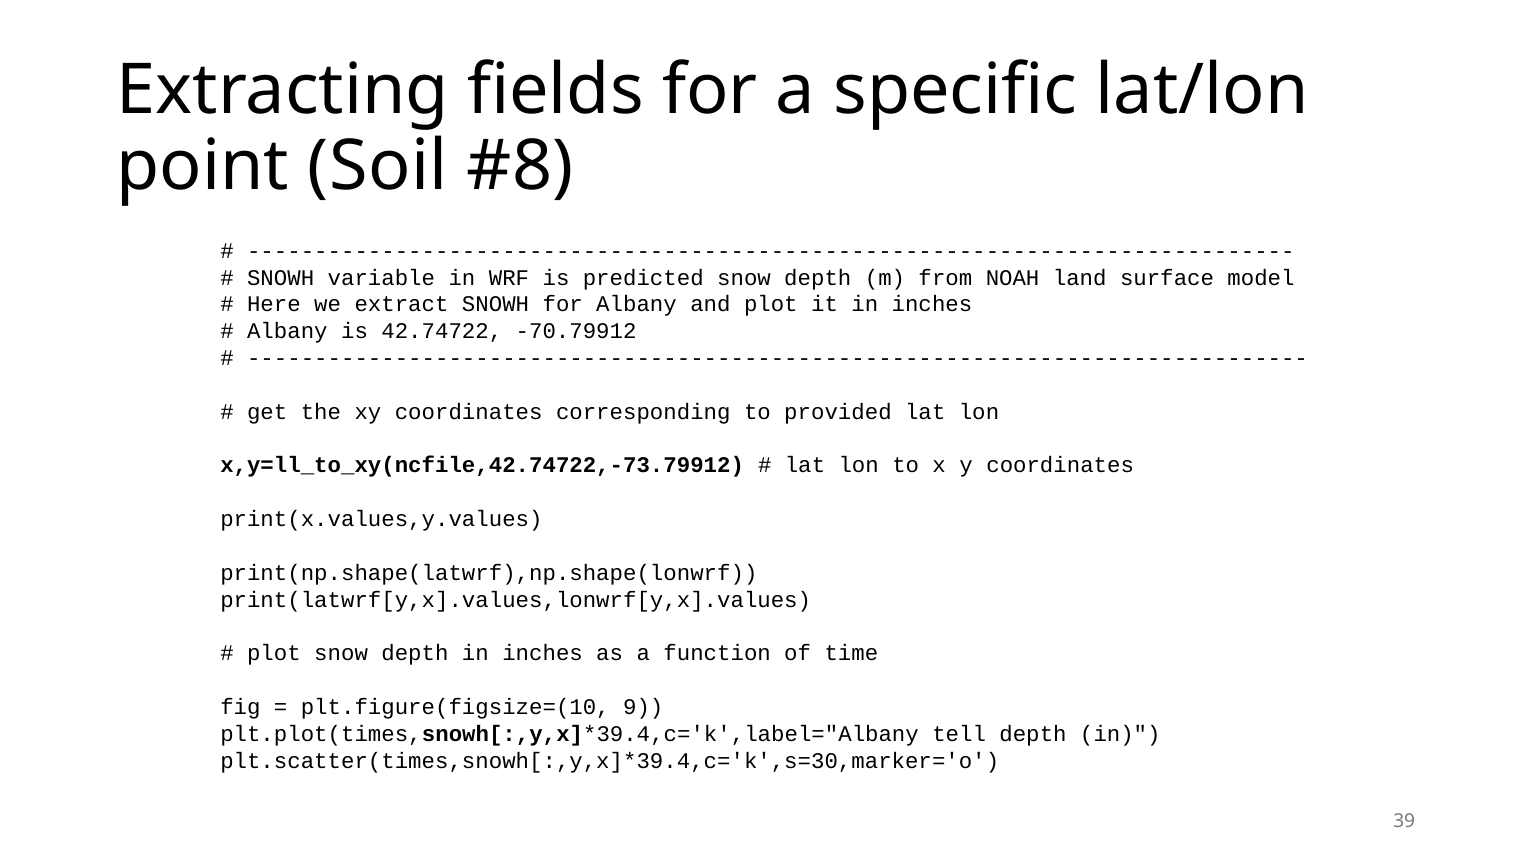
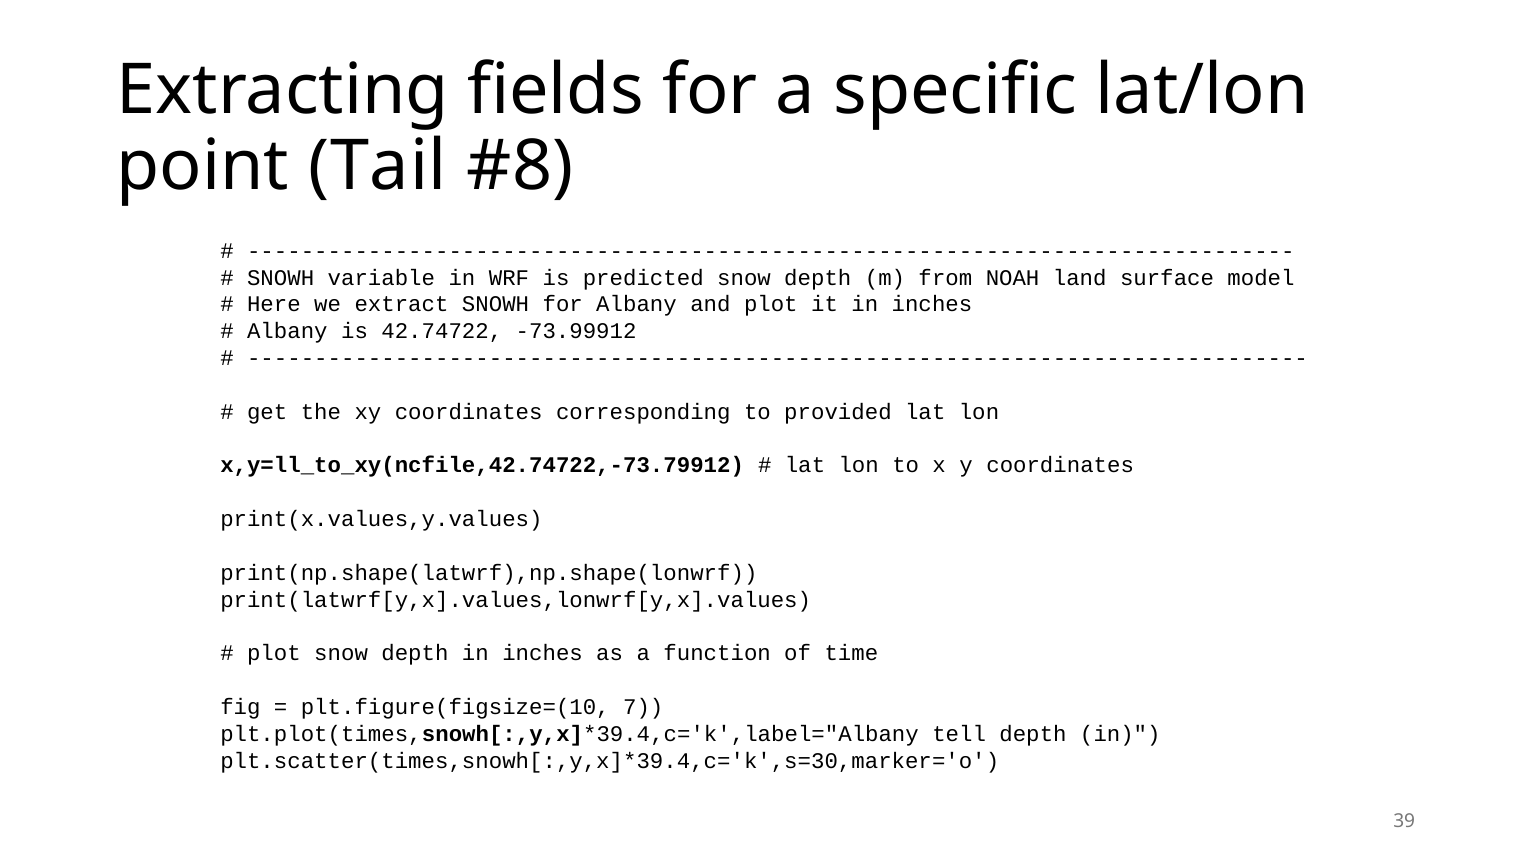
Soil: Soil -> Tail
-70.79912: -70.79912 -> -73.99912
9: 9 -> 7
